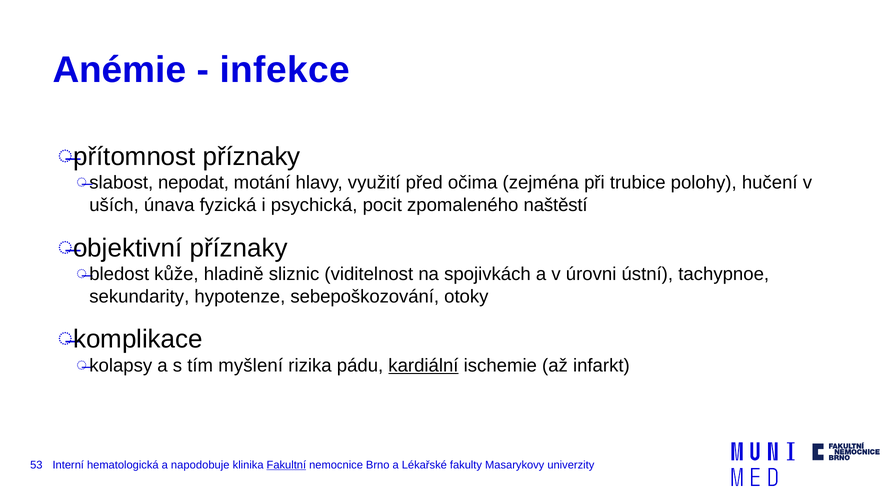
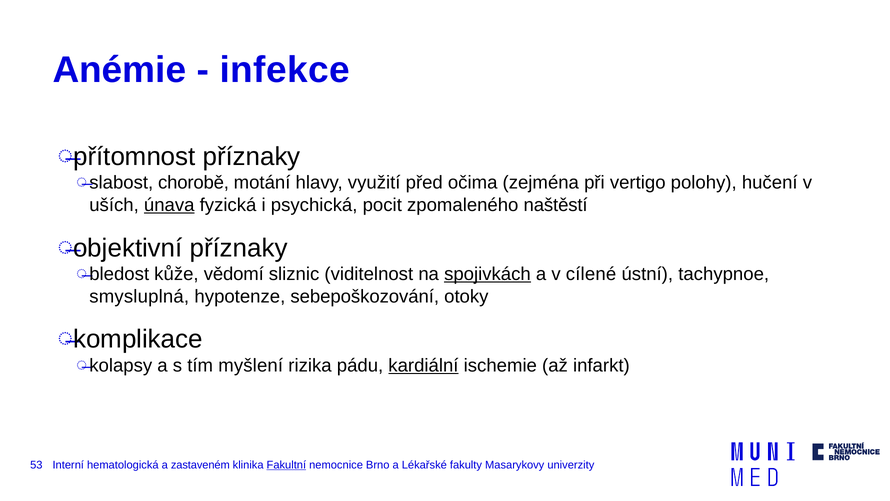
nepodat: nepodat -> chorobě
trubice: trubice -> vertigo
únava underline: none -> present
hladině: hladině -> vědomí
spojivkách underline: none -> present
úrovni: úrovni -> cílené
sekundarity: sekundarity -> smysluplná
napodobuje: napodobuje -> zastaveném
